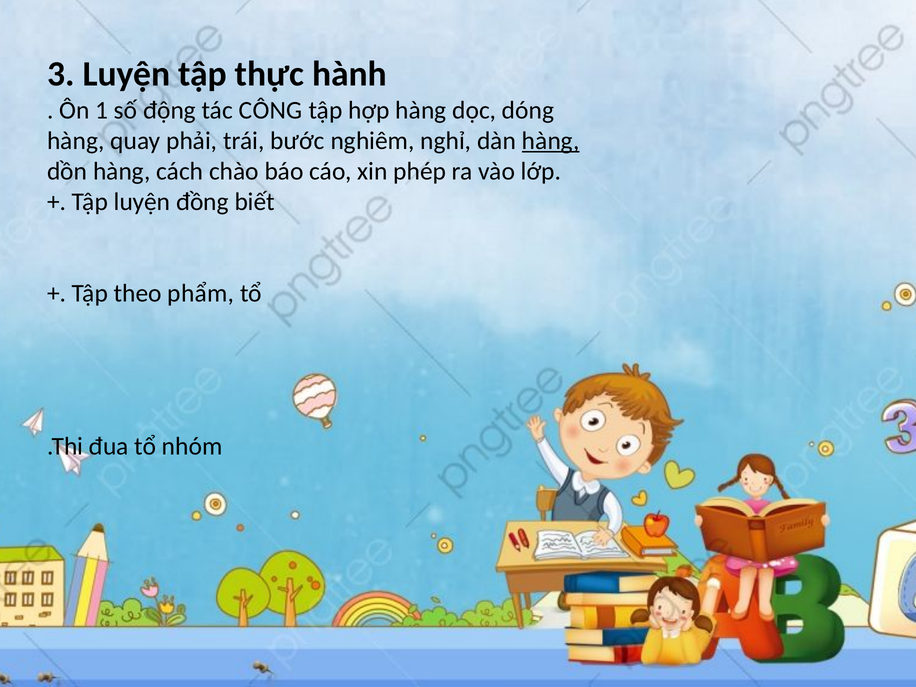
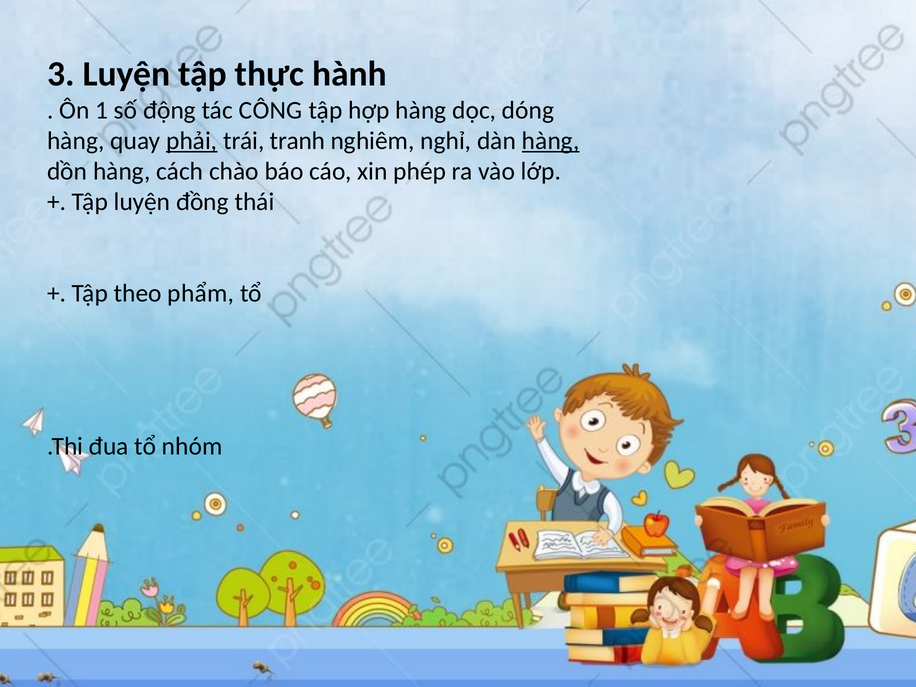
phải underline: none -> present
bước: bước -> tranh
biết: biết -> thái
